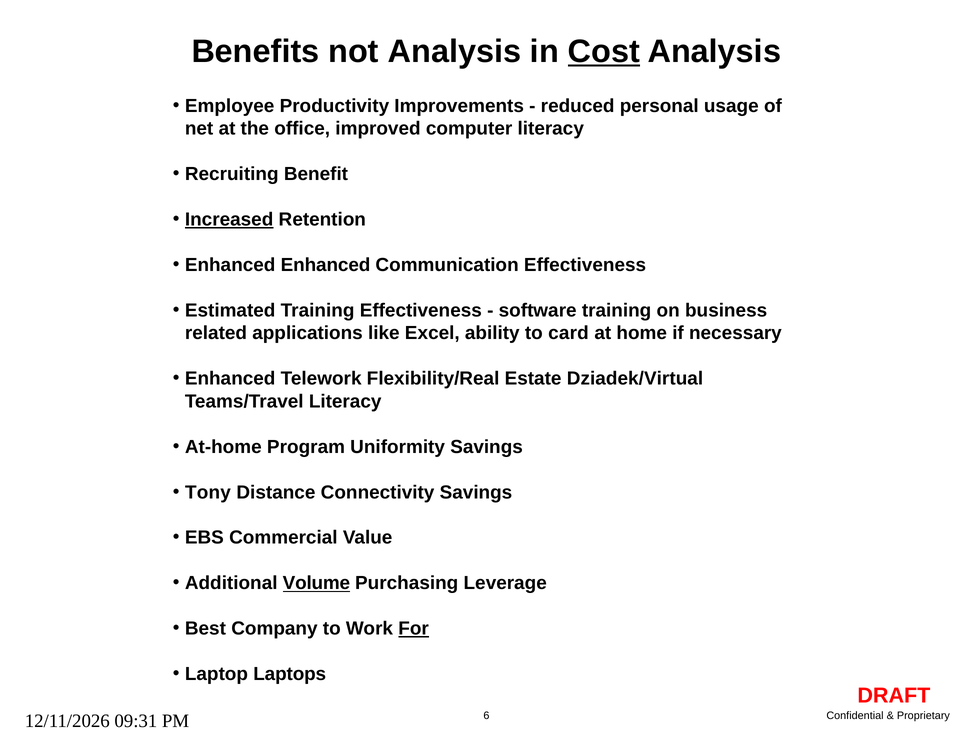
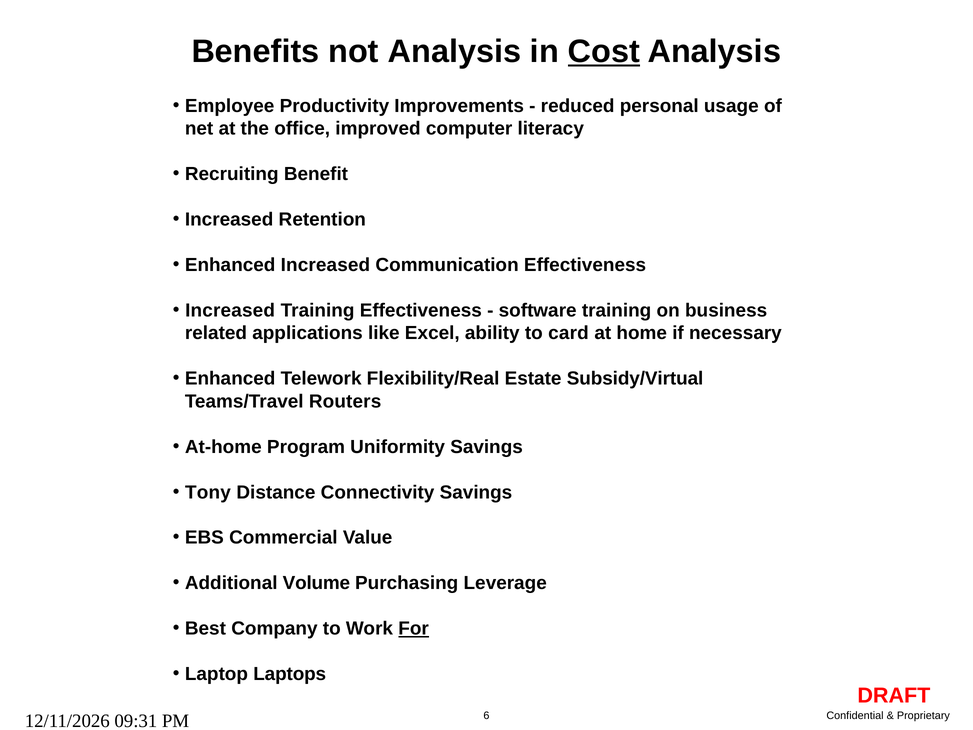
Increased at (229, 220) underline: present -> none
Enhanced Enhanced: Enhanced -> Increased
Estimated at (230, 310): Estimated -> Increased
Dziadek/Virtual: Dziadek/Virtual -> Subsidy/Virtual
Teams/Travel Literacy: Literacy -> Routers
Volume underline: present -> none
